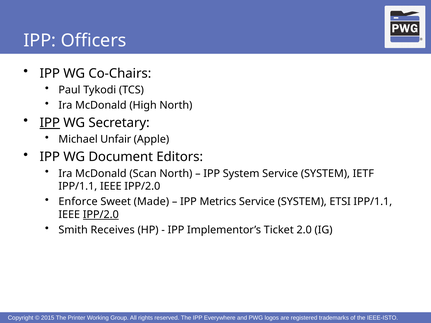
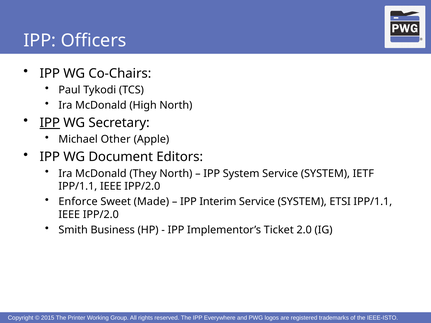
Unfair: Unfair -> Other
Scan: Scan -> They
Metrics: Metrics -> Interim
IPP/2.0 at (101, 215) underline: present -> none
Receives: Receives -> Business
